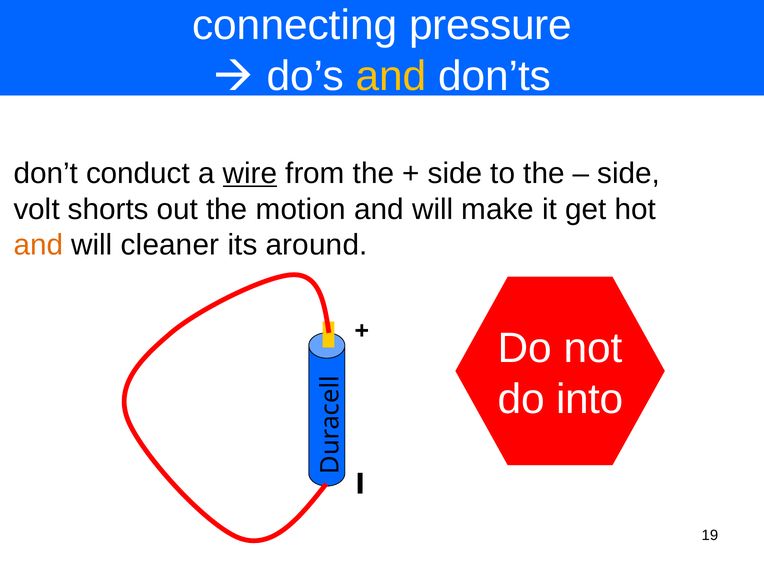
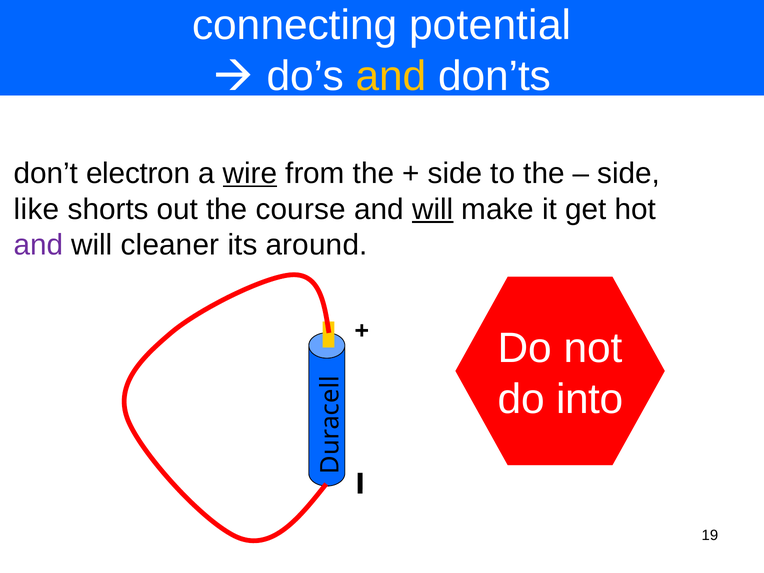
pressure: pressure -> potential
conduct: conduct -> electron
volt: volt -> like
motion: motion -> course
will at (433, 209) underline: none -> present
and at (38, 245) colour: orange -> purple
